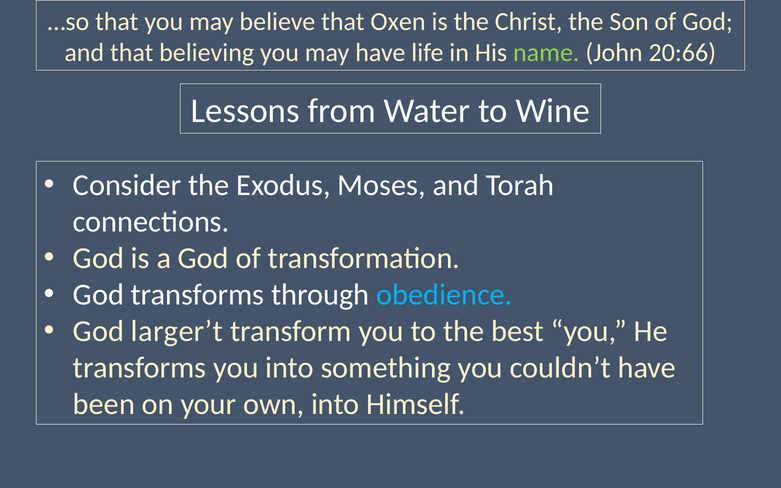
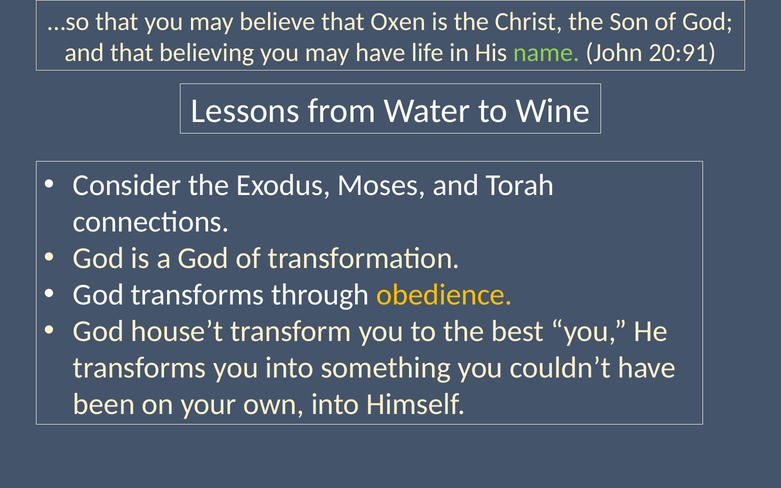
20:66: 20:66 -> 20:91
obedience colour: light blue -> yellow
larger’t: larger’t -> house’t
